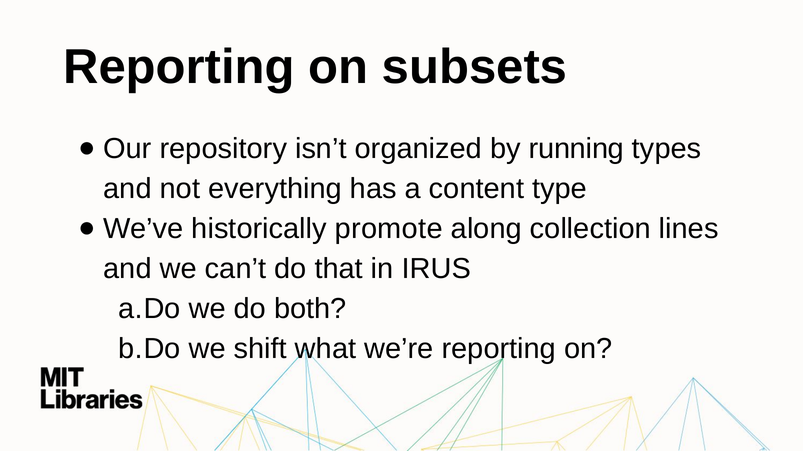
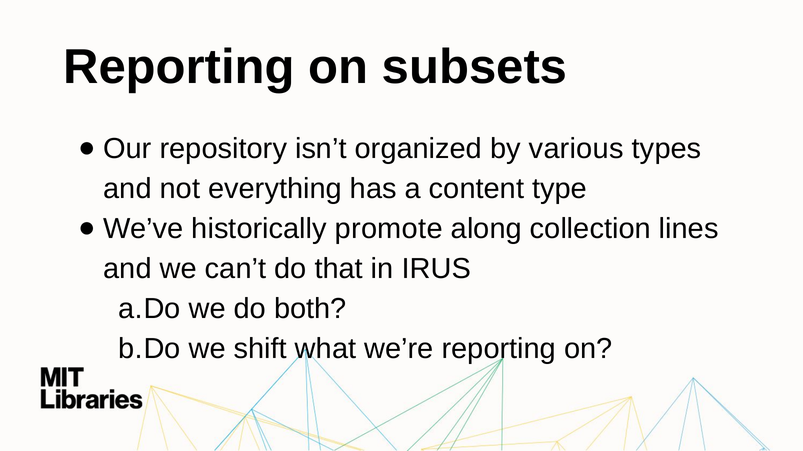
running: running -> various
